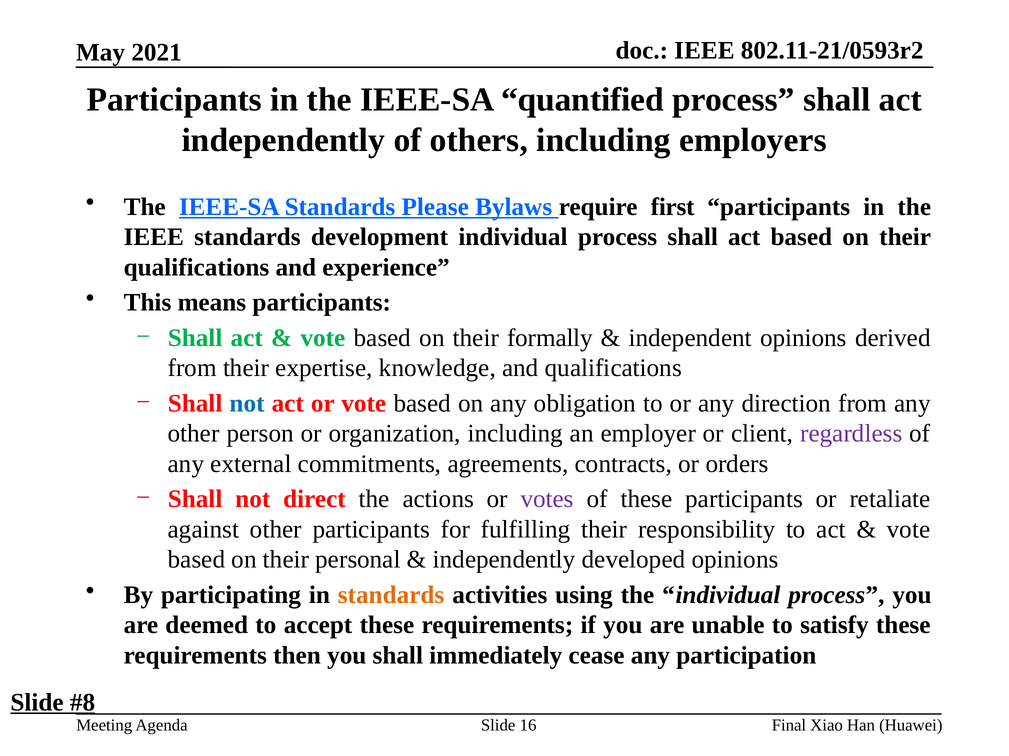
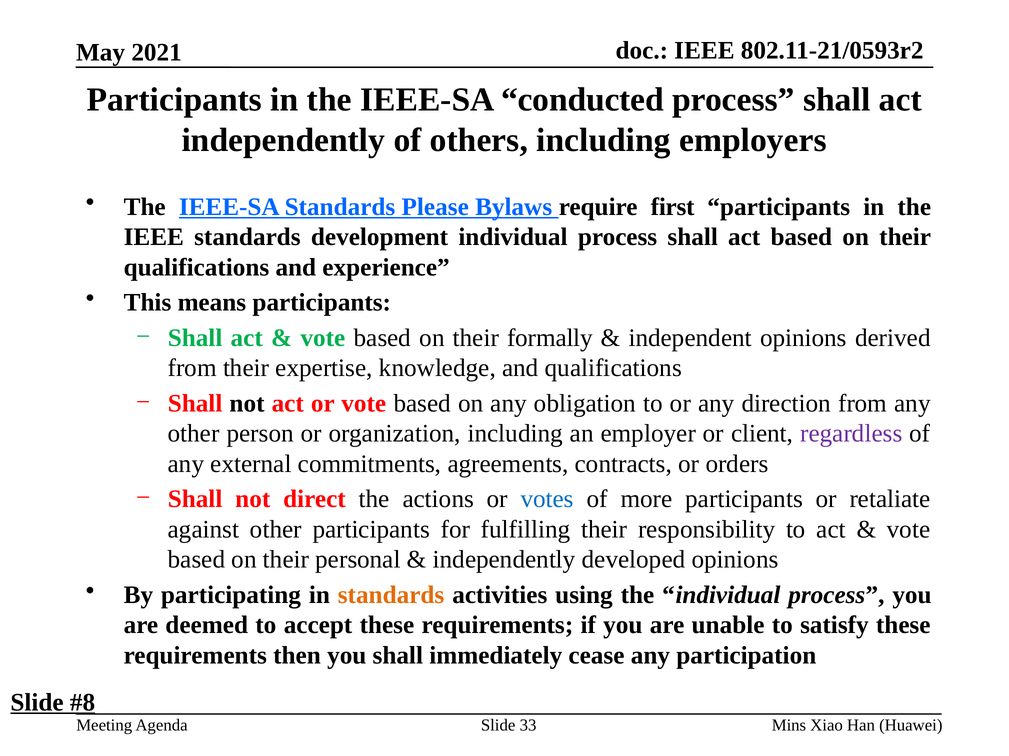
quantified: quantified -> conducted
not at (247, 404) colour: blue -> black
votes colour: purple -> blue
of these: these -> more
16: 16 -> 33
Final: Final -> Mins
